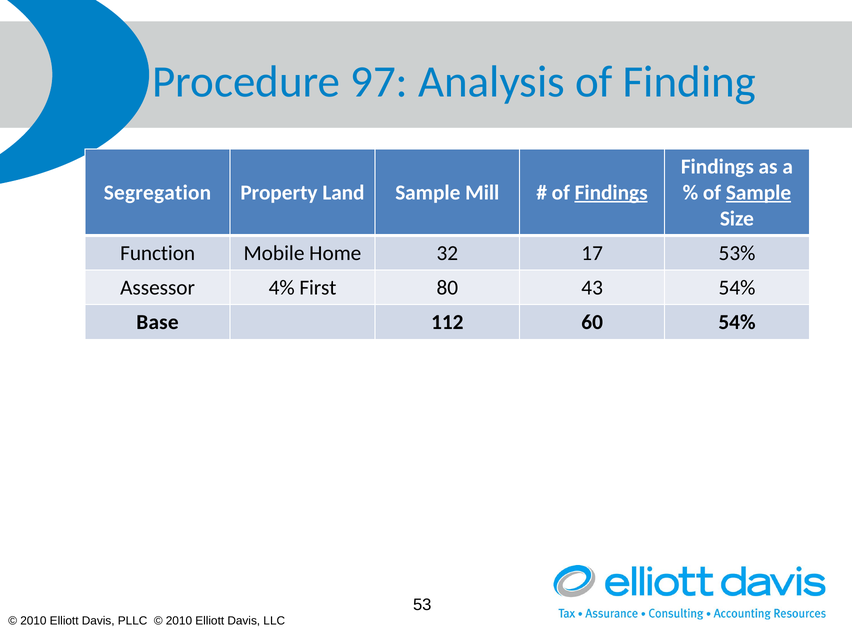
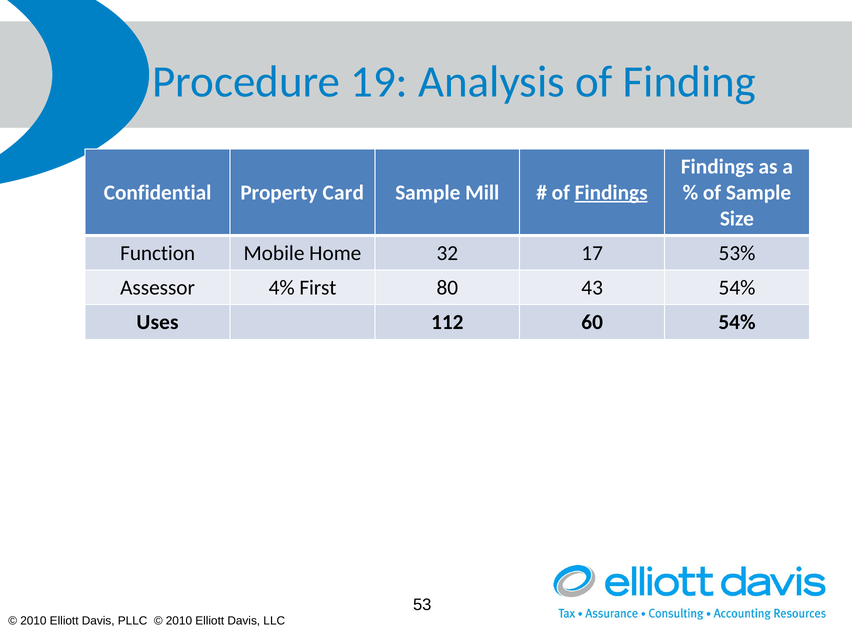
97: 97 -> 19
Segregation: Segregation -> Confidential
Land: Land -> Card
Sample at (759, 193) underline: present -> none
Base: Base -> Uses
